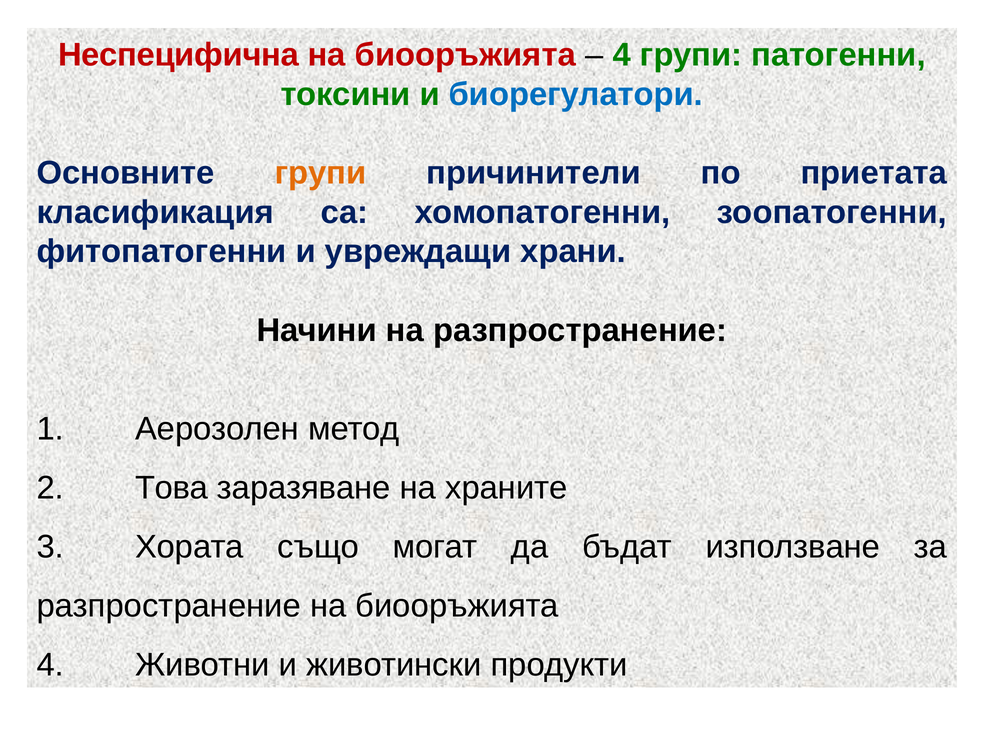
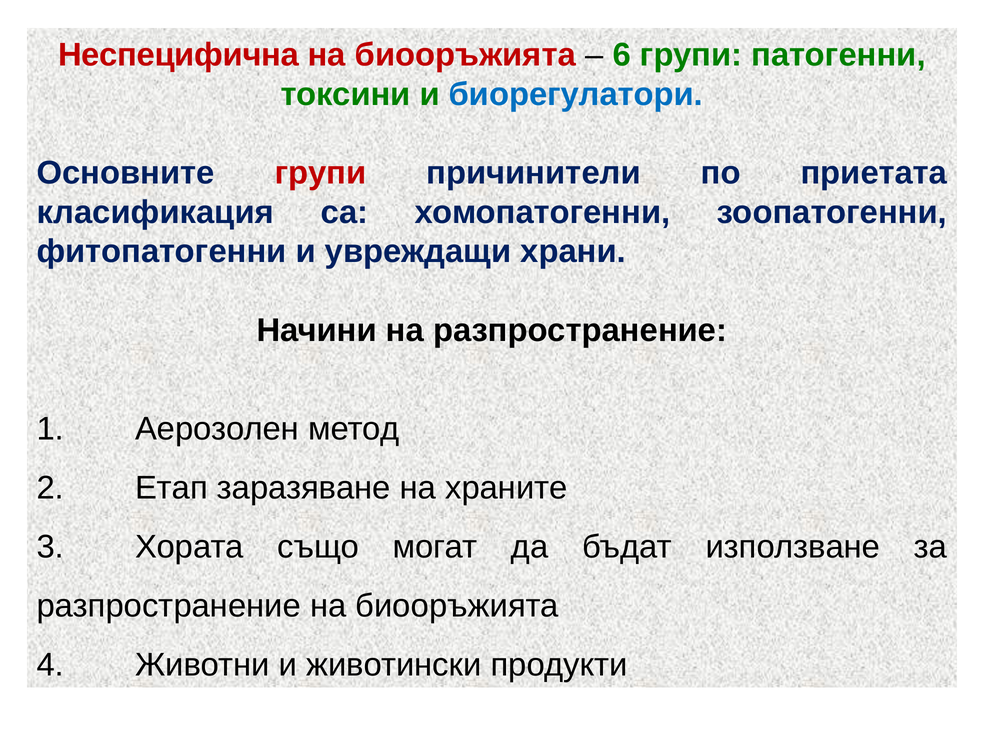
4 at (622, 55): 4 -> 6
групи at (321, 173) colour: orange -> red
Това: Това -> Етап
